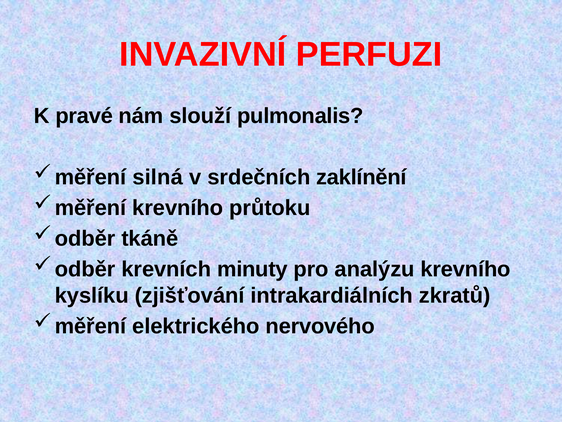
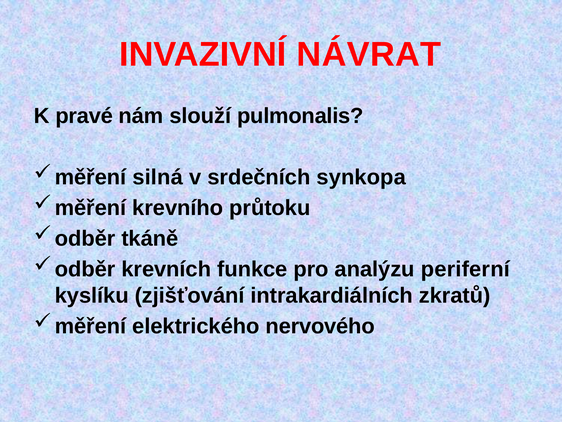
PERFUZI: PERFUZI -> NÁVRAT
zaklínění: zaklínění -> synkopa
minuty: minuty -> funkce
analýzu krevního: krevního -> periferní
